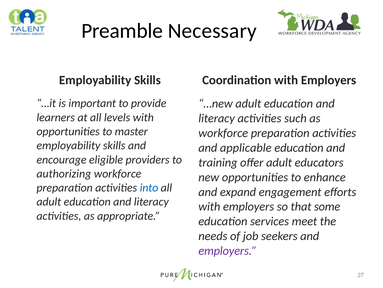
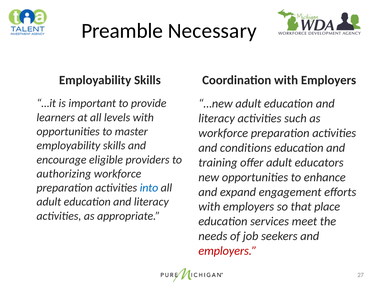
applicable: applicable -> conditions
some: some -> place
employers at (228, 250) colour: purple -> red
